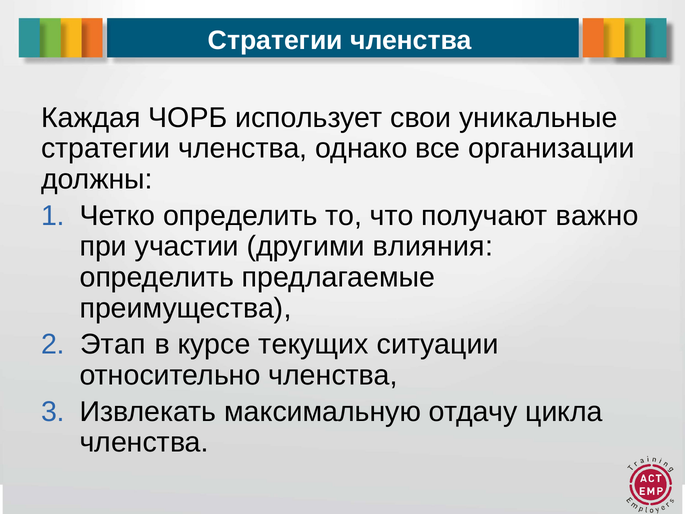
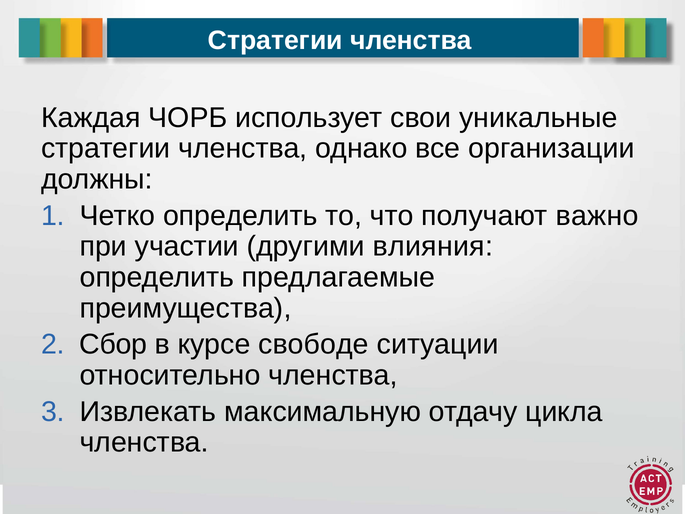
Этап: Этап -> Сбор
текущих: текущих -> свободе
